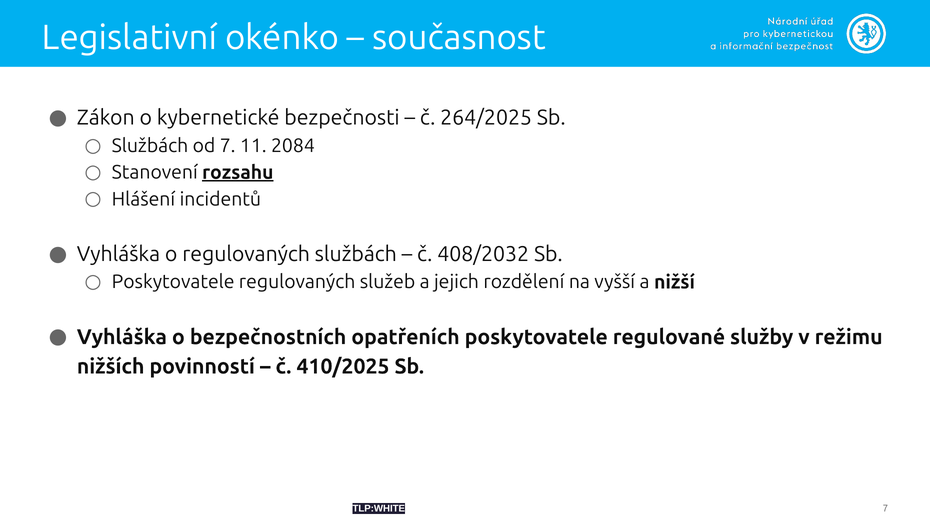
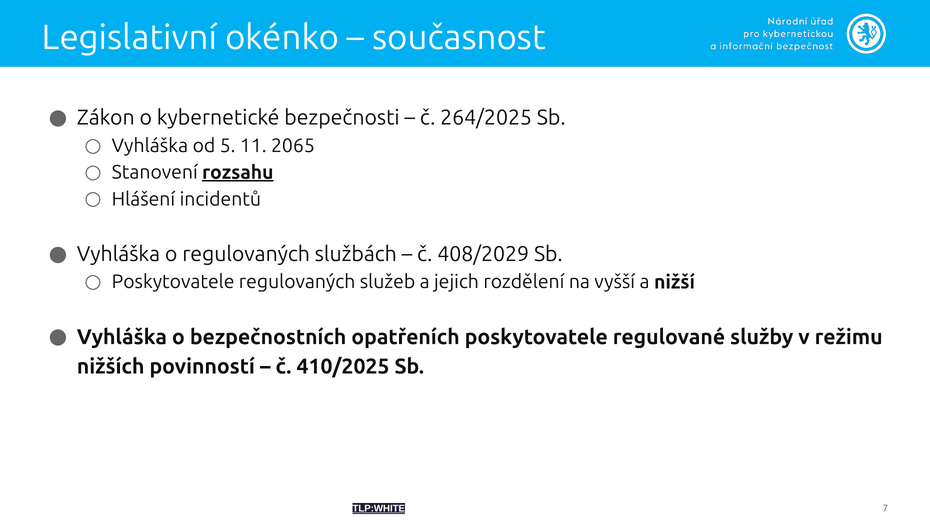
Službách at (150, 146): Službách -> Vyhláška
od 7: 7 -> 5
2084: 2084 -> 2065
408/2032: 408/2032 -> 408/2029
TLP:WHITE underline: none -> present
